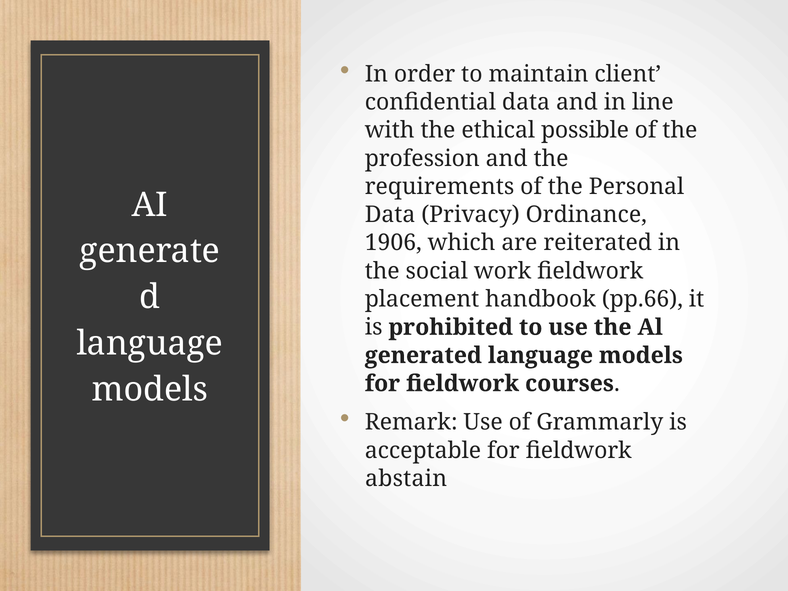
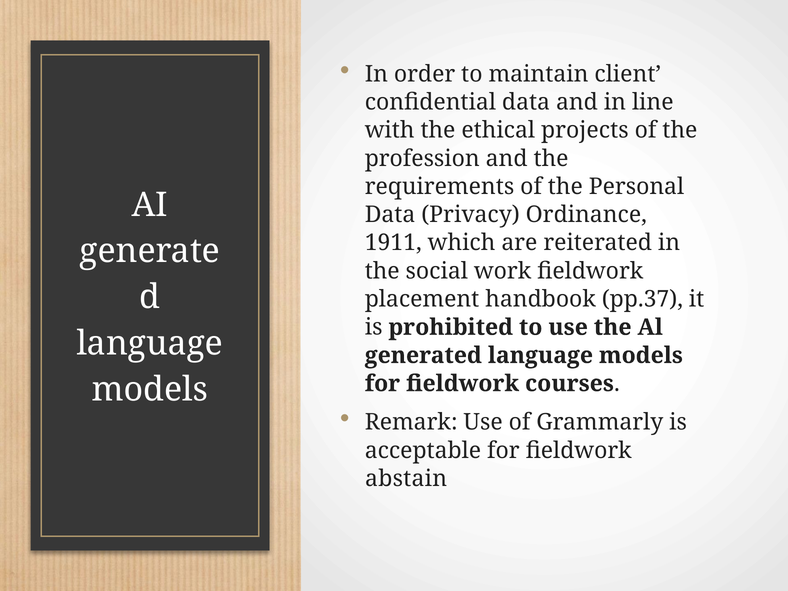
possible: possible -> projects
1906: 1906 -> 1911
pp.66: pp.66 -> pp.37
